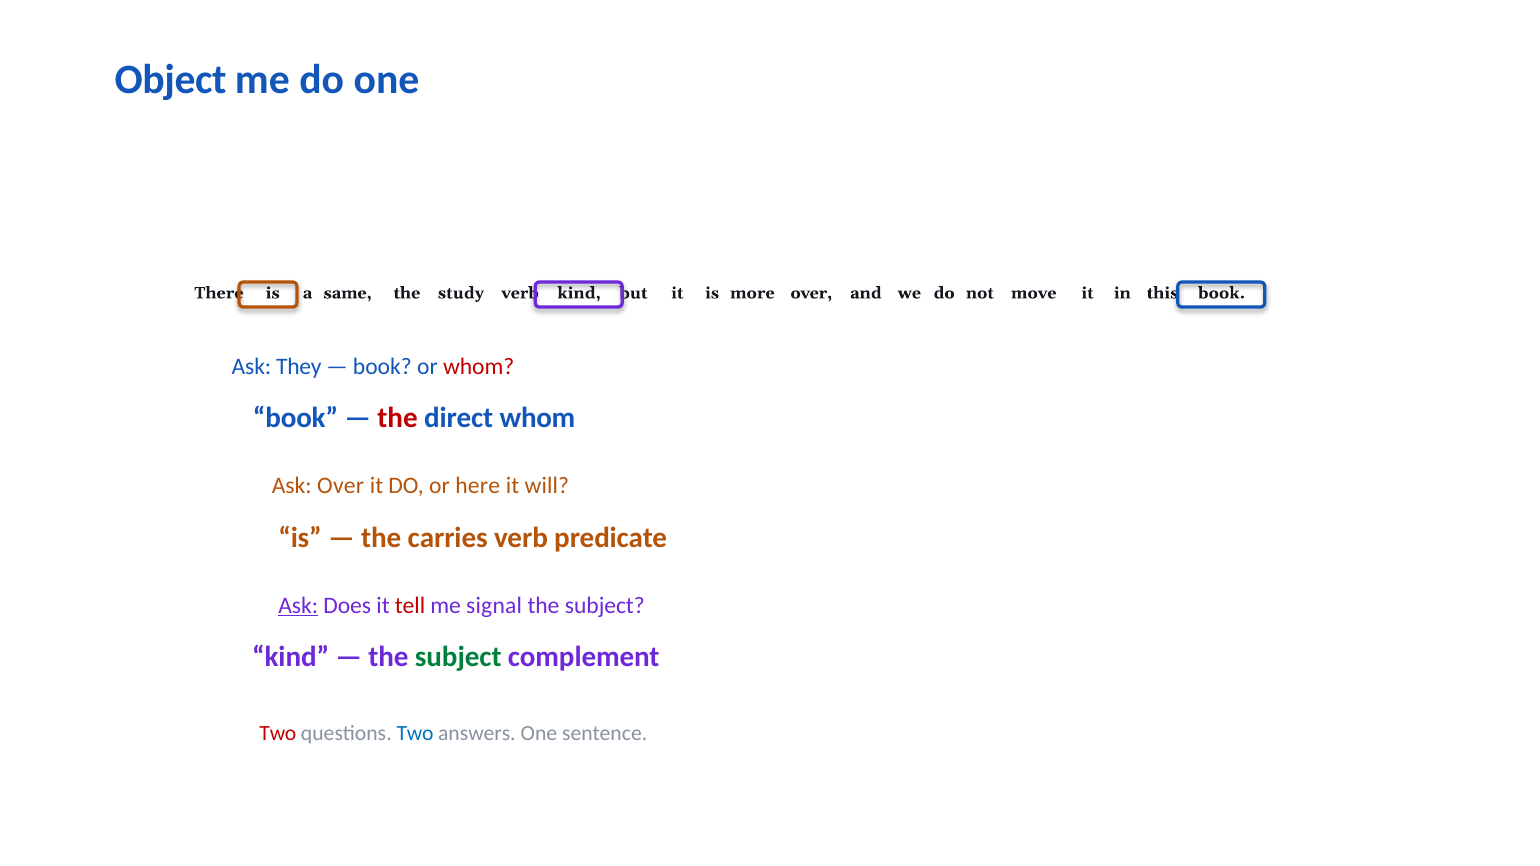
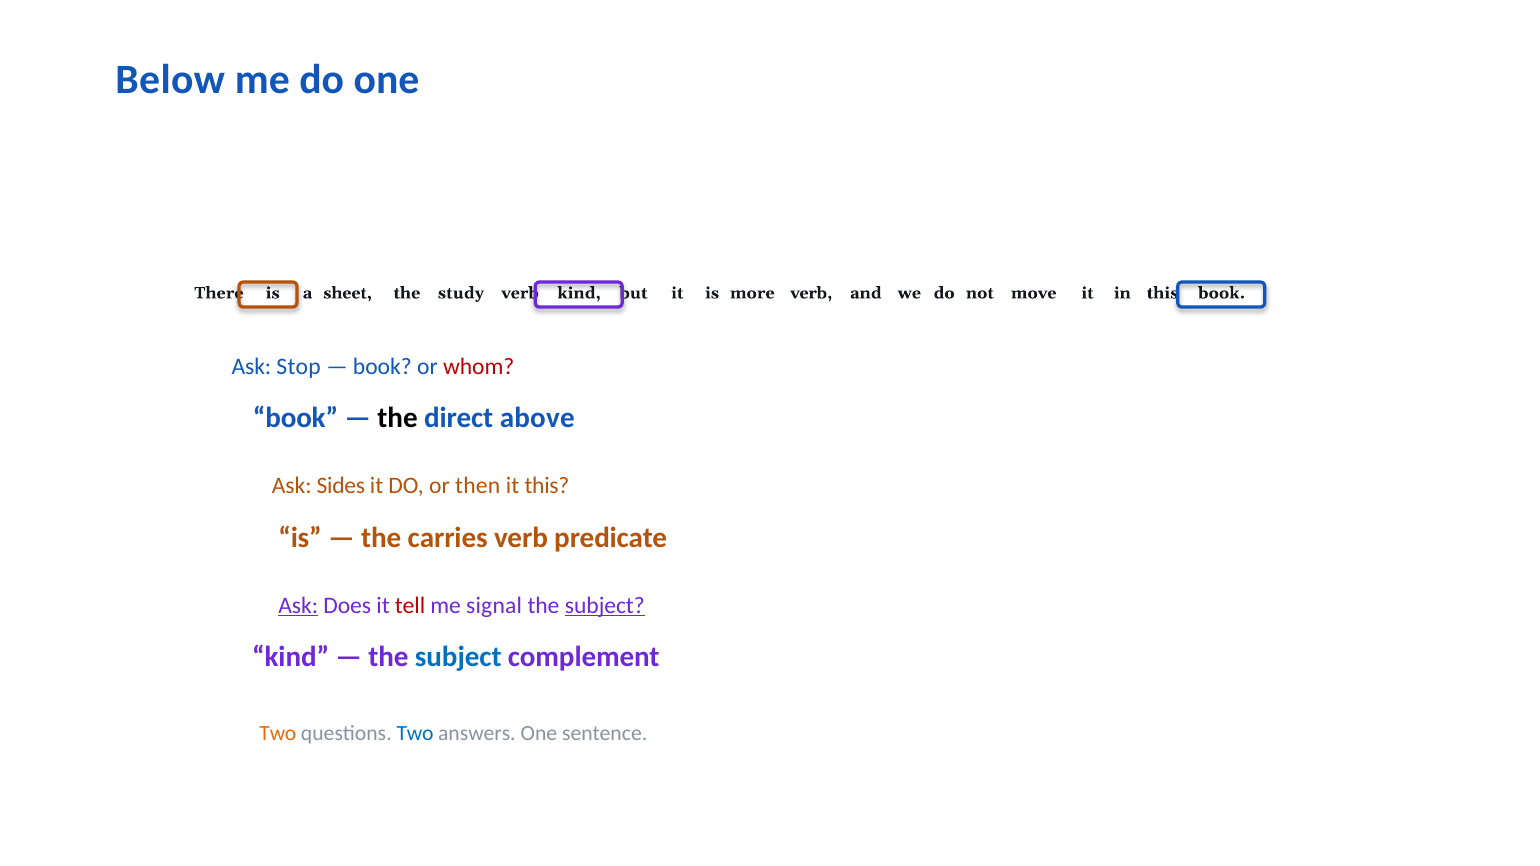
Object: Object -> Below
same: same -> sheet
more over: over -> verb
They: They -> Stop
the at (398, 418) colour: red -> black
direct whom: whom -> above
Ask Over: Over -> Sides
here: here -> then
it will: will -> this
subject at (605, 606) underline: none -> present
subject at (458, 657) colour: green -> blue
Two at (278, 734) colour: red -> orange
